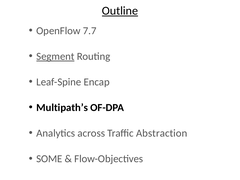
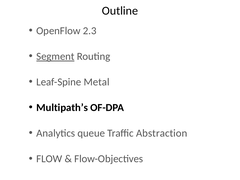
Outline underline: present -> none
7.7: 7.7 -> 2.3
Encap: Encap -> Metal
across: across -> queue
SOME: SOME -> FLOW
